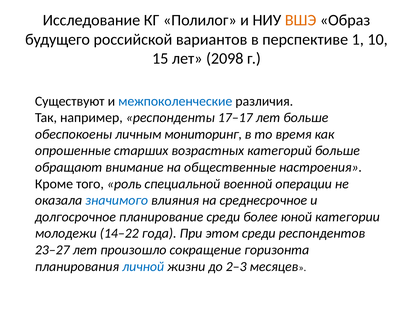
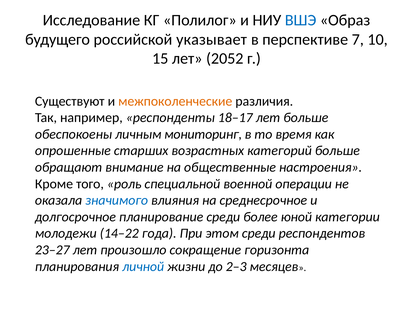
ВШЭ colour: orange -> blue
вариантов: вариантов -> указывает
1: 1 -> 7
2098: 2098 -> 2052
межпоколенческие colour: blue -> orange
17–17: 17–17 -> 18–17
